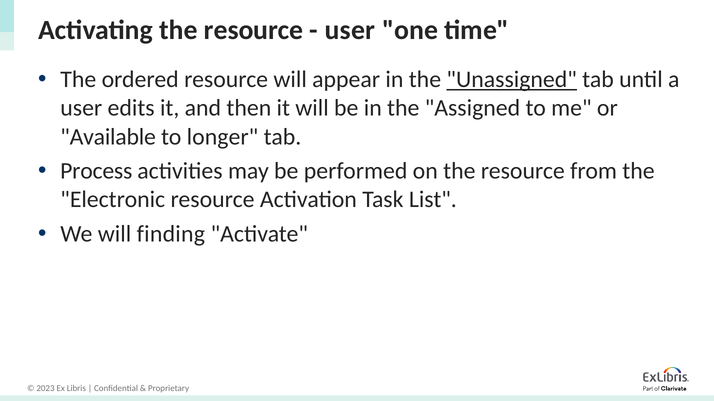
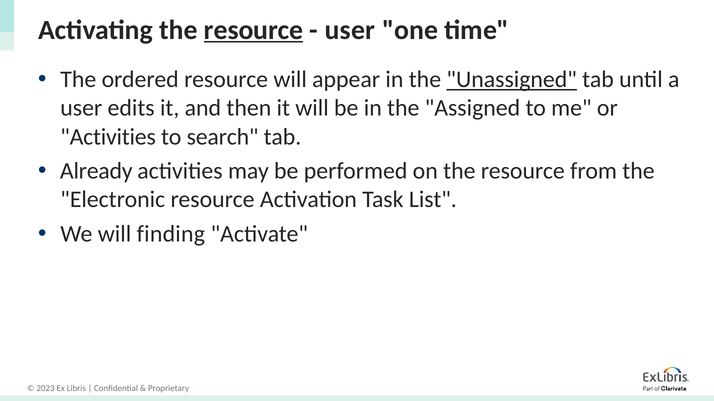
resource at (254, 30) underline: none -> present
Available at (108, 137): Available -> Activities
longer: longer -> search
Process: Process -> Already
